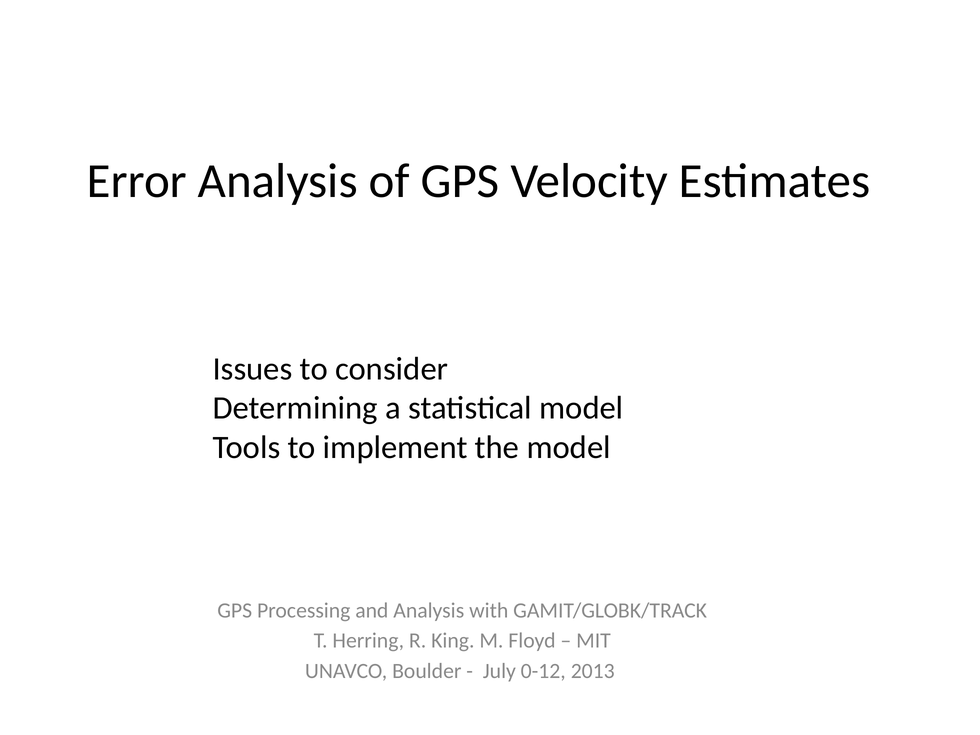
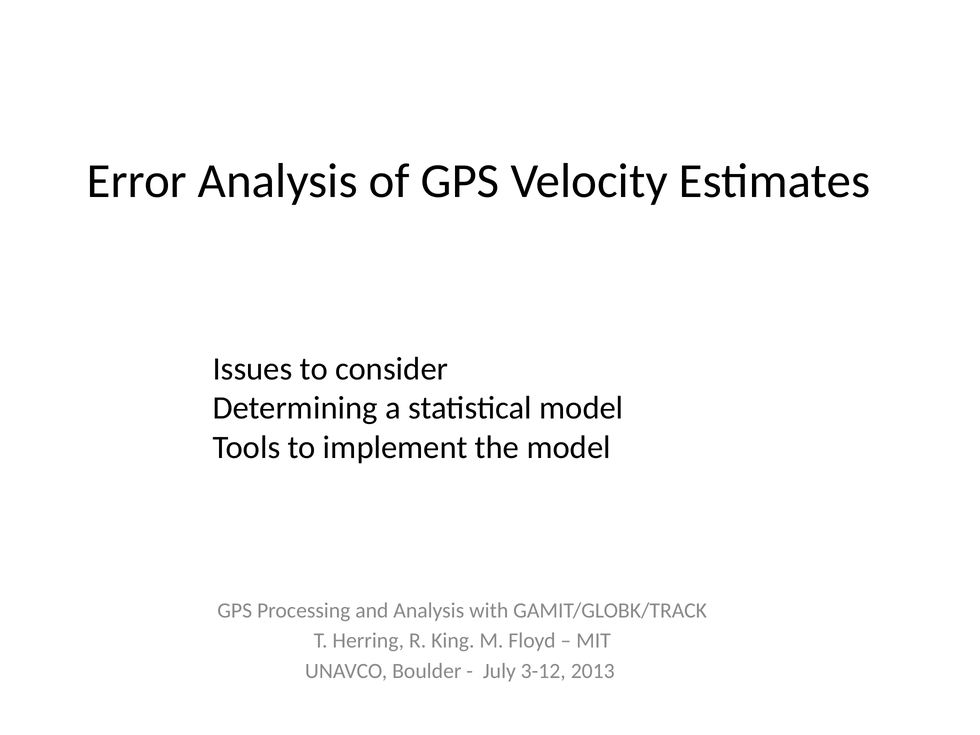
0-12: 0-12 -> 3-12
